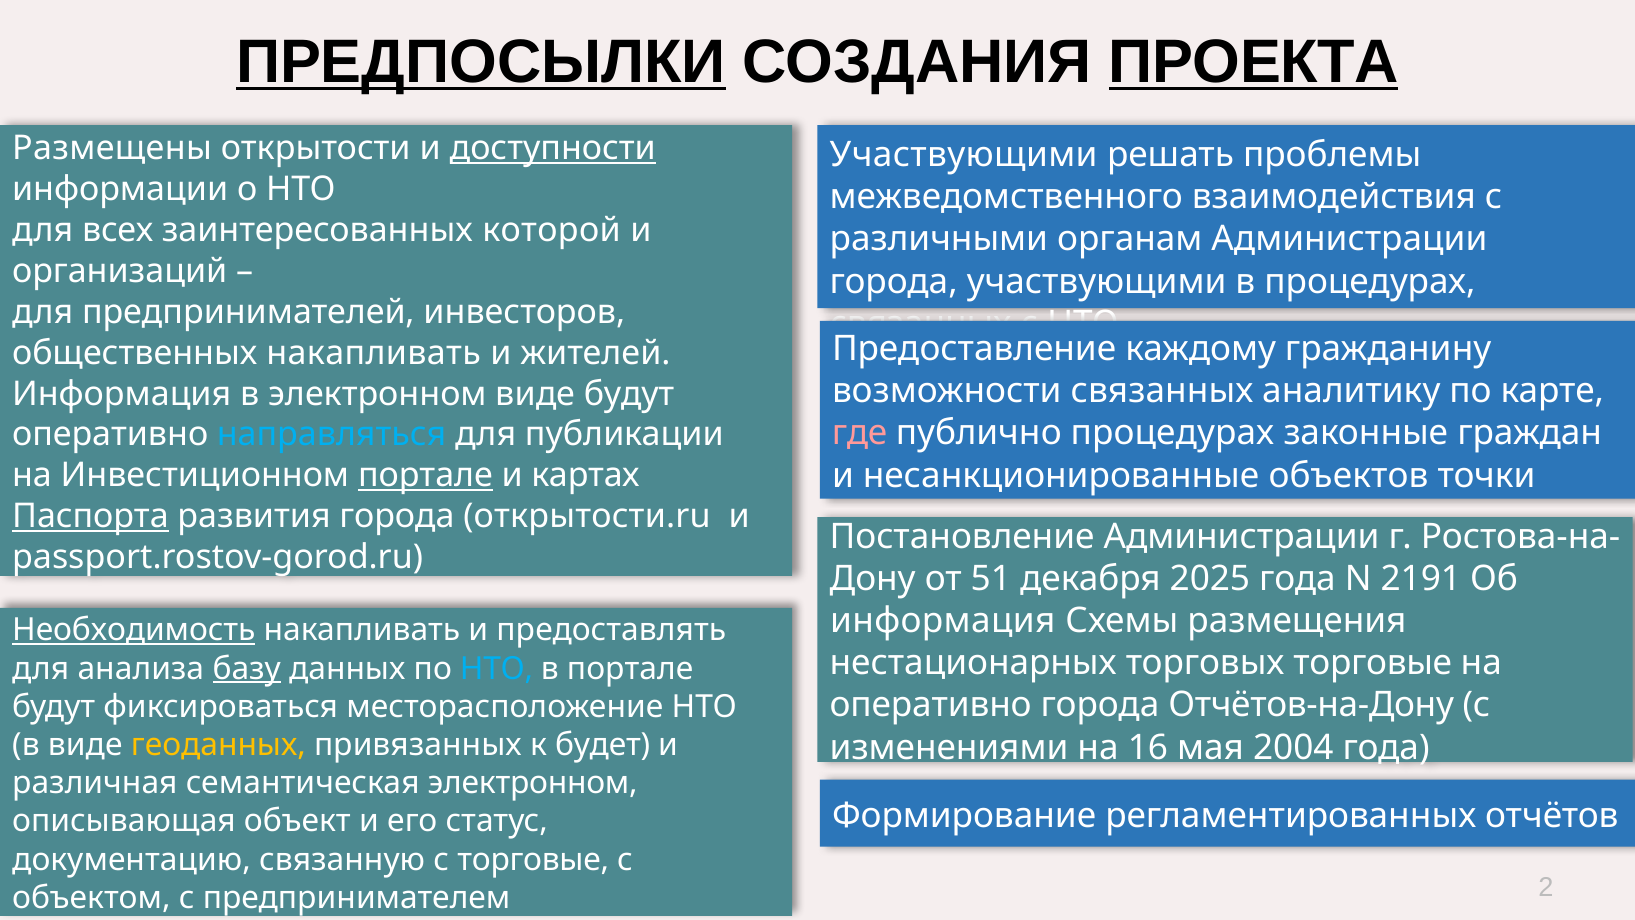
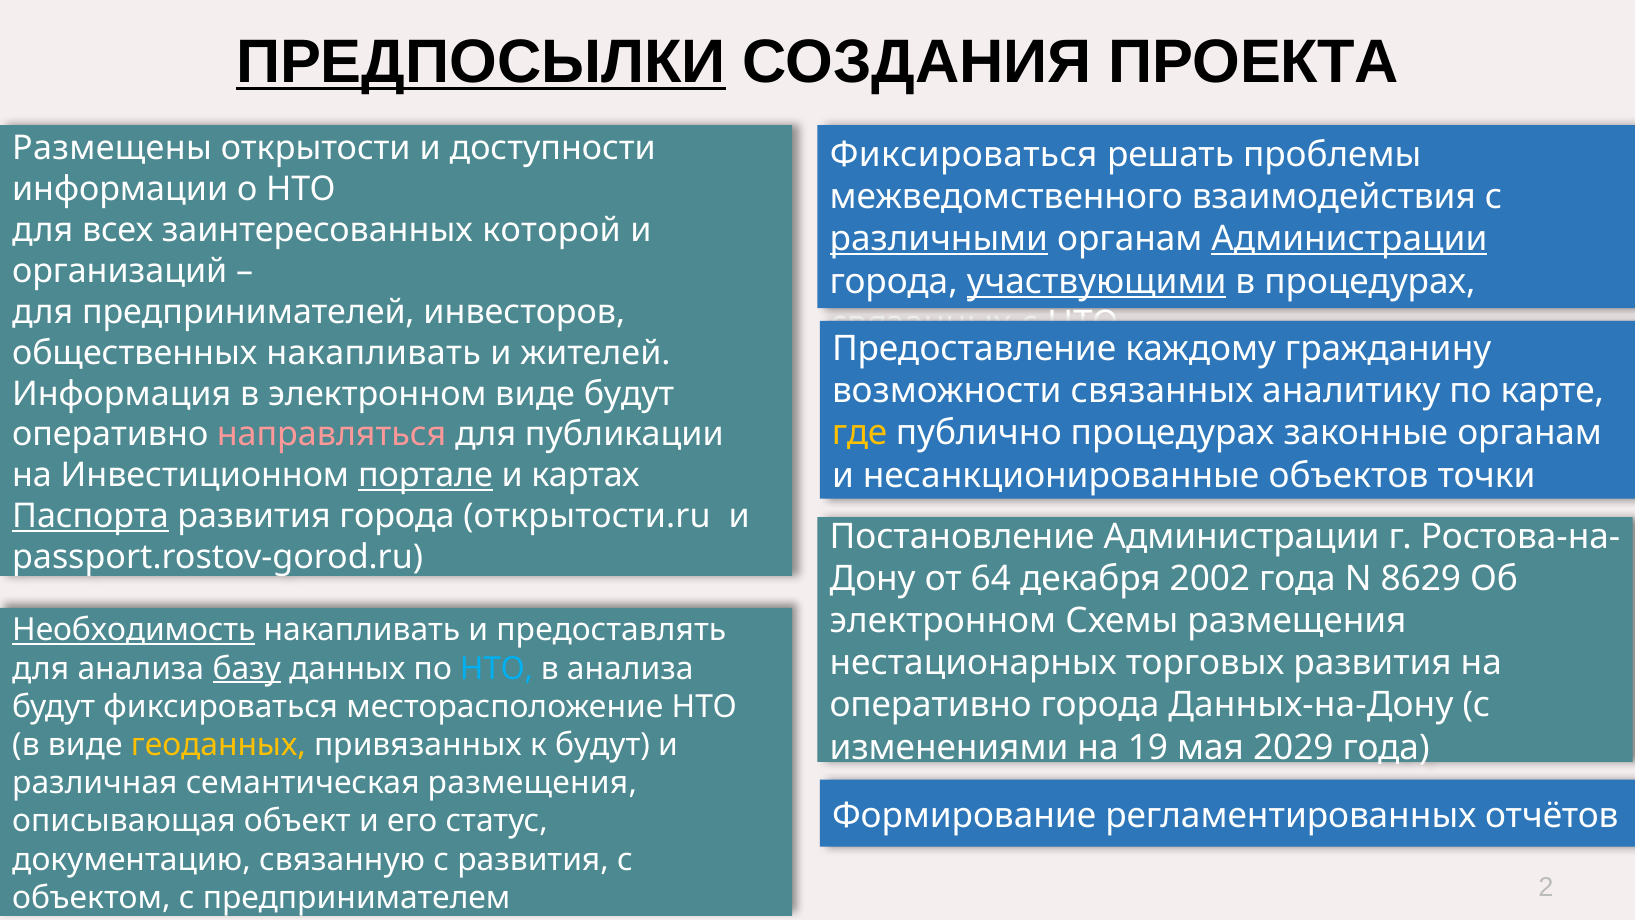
ПРОЕКТА underline: present -> none
доступности underline: present -> none
Участвующими at (964, 155): Участвующими -> Фиксироваться
различными underline: none -> present
Администрации at (1349, 239) underline: none -> present
участвующими at (1097, 281) underline: none -> present
где colour: pink -> yellow
законные граждан: граждан -> органам
направляться colour: light blue -> pink
51: 51 -> 64
2025: 2025 -> 2002
2191: 2191 -> 8629
информация at (943, 621): информация -> электронном
торговых торговые: торговые -> развития
в портале: портале -> анализа
Отчётов-на-Дону: Отчётов-на-Дону -> Данных-на-Дону
к будет: будет -> будут
16: 16 -> 19
2004: 2004 -> 2029
семантическая электронном: электронном -> размещения
с торговые: торговые -> развития
